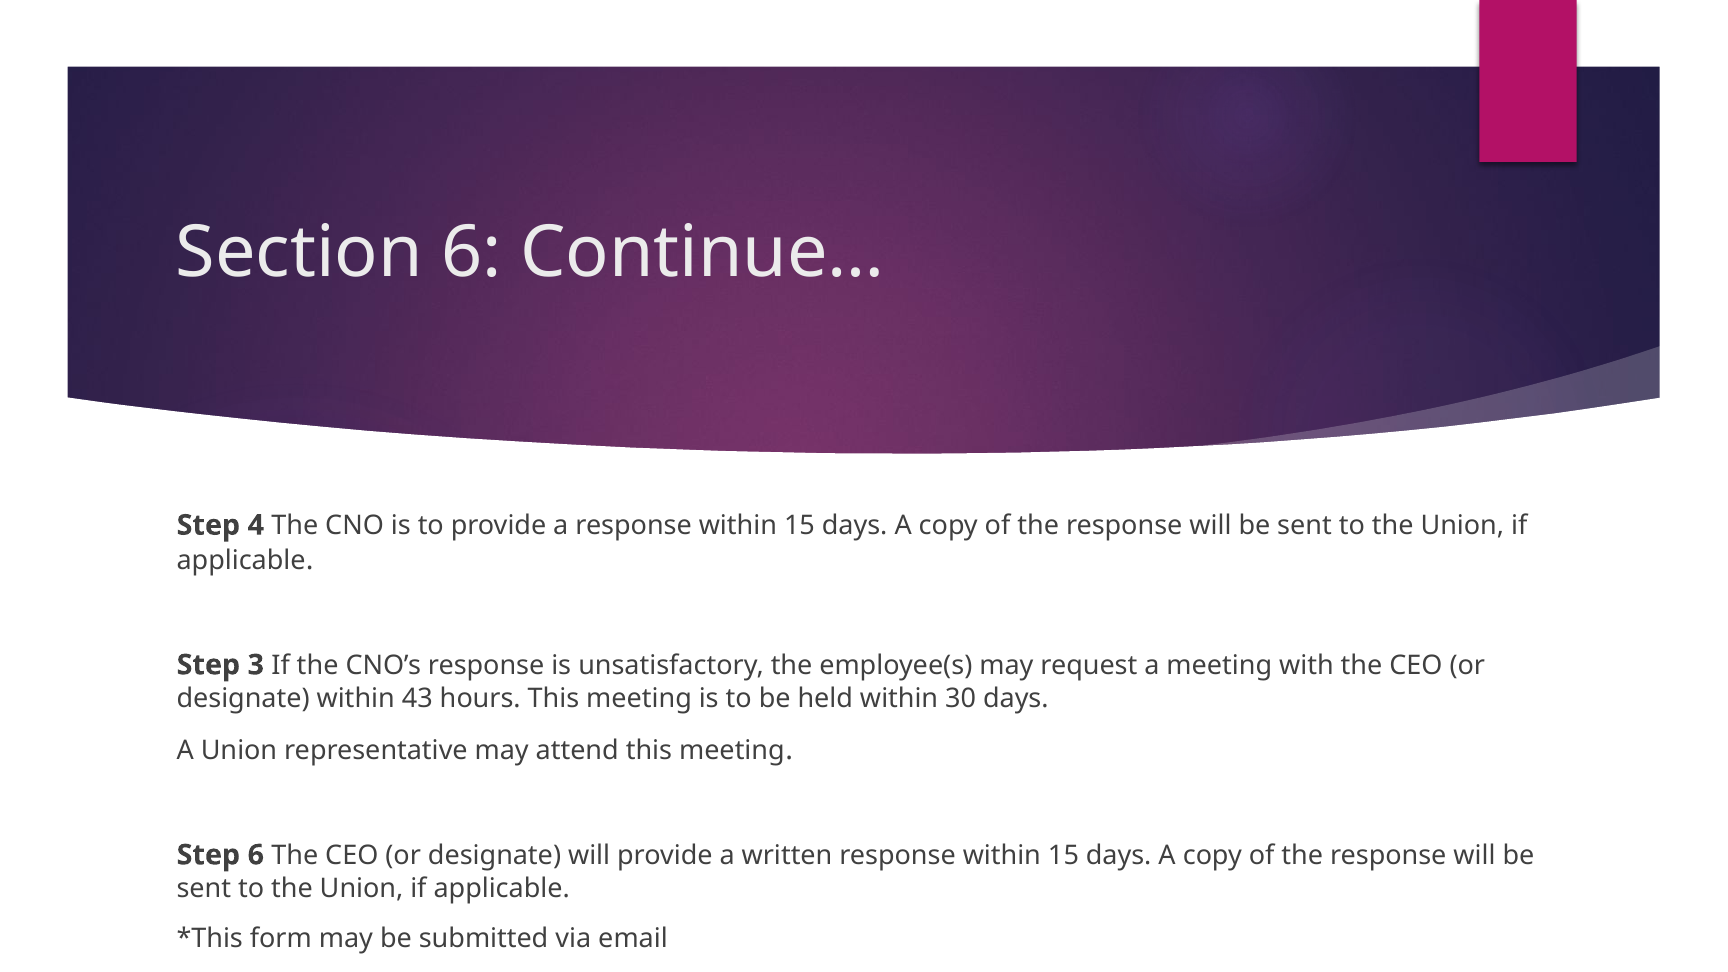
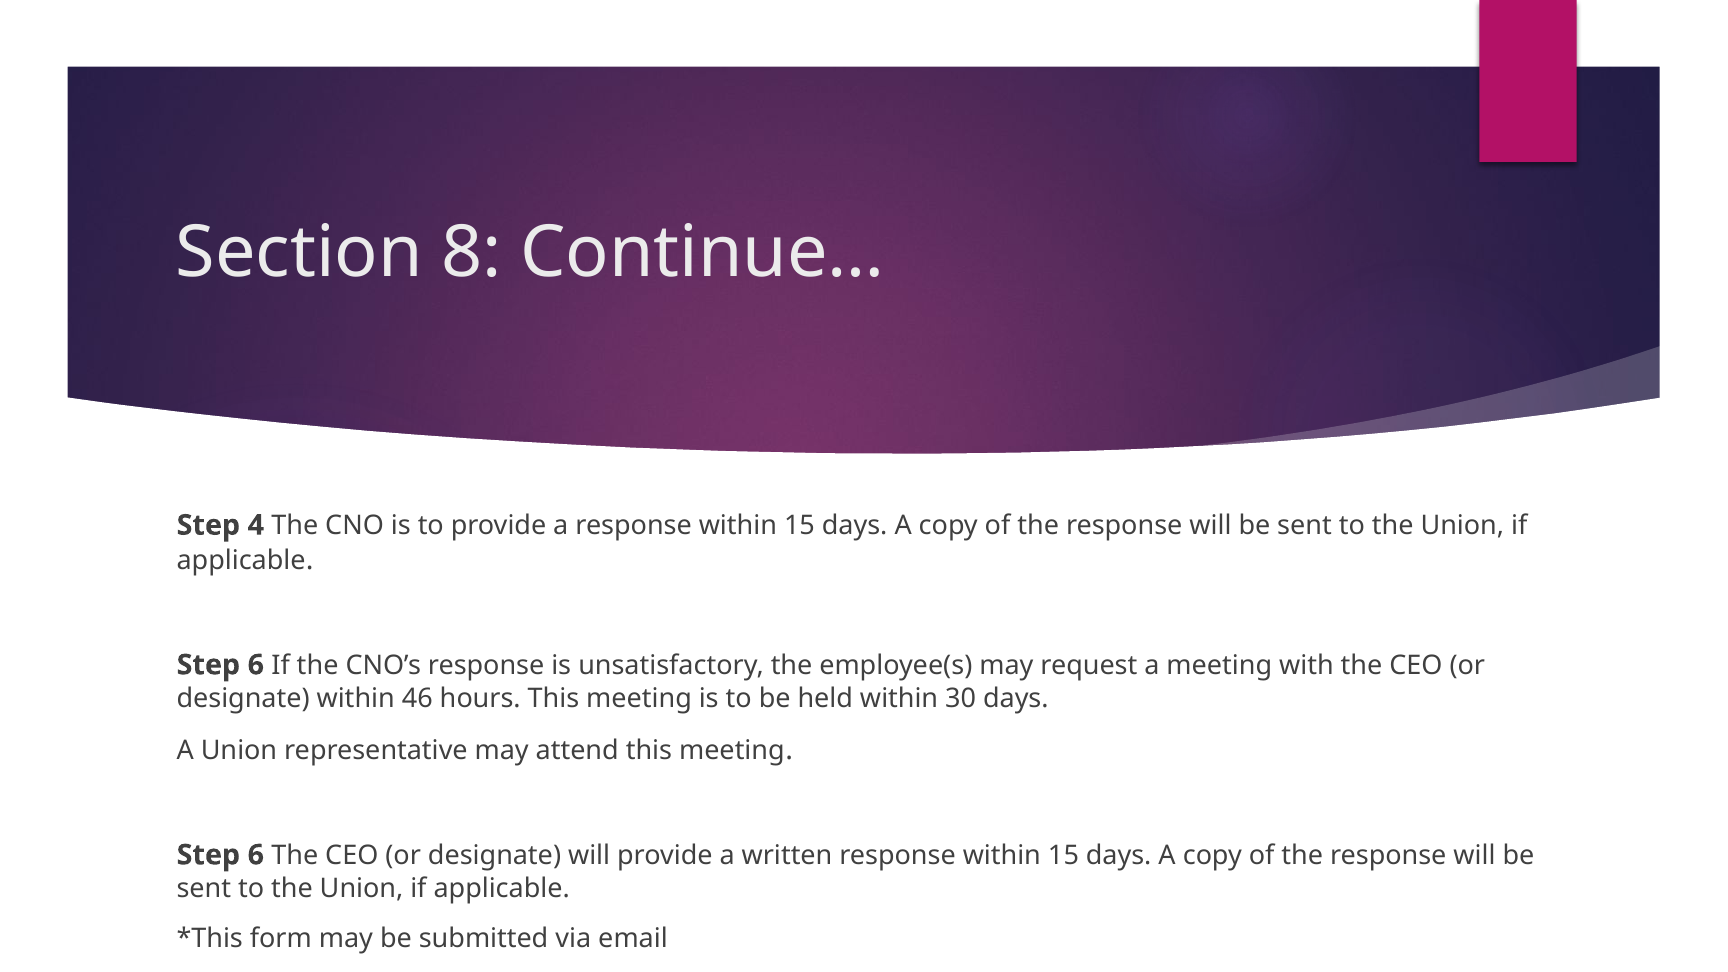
Section 6: 6 -> 8
3 at (256, 665): 3 -> 6
43: 43 -> 46
